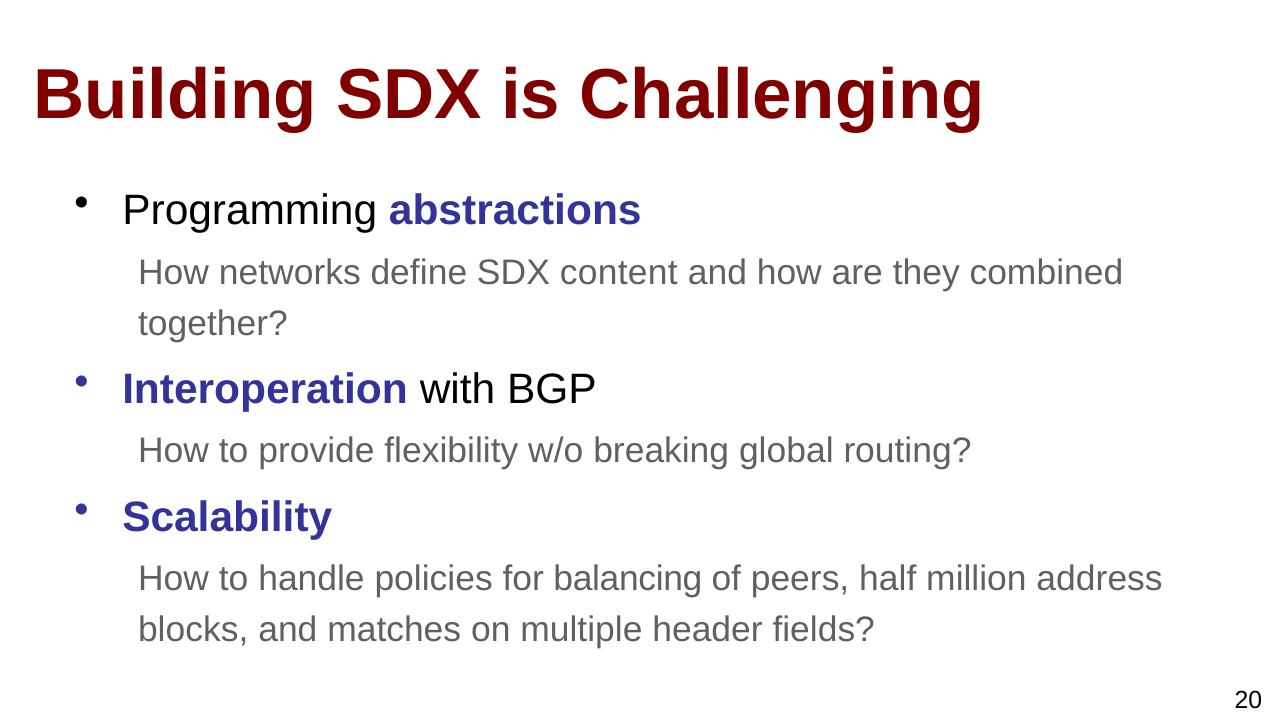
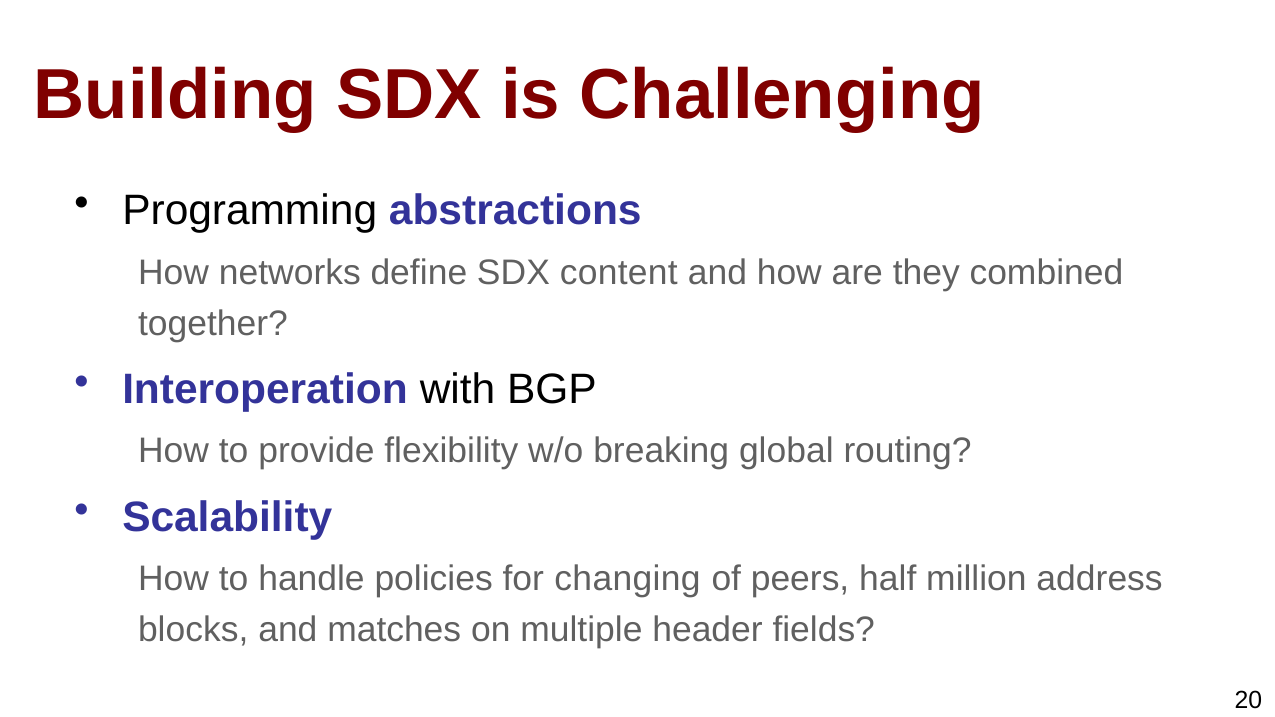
balancing: balancing -> changing
